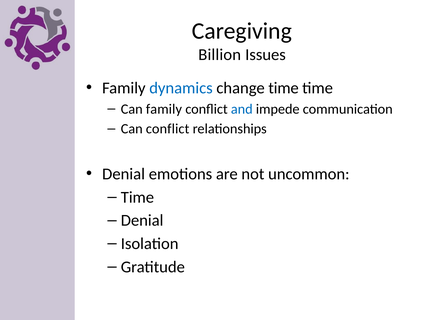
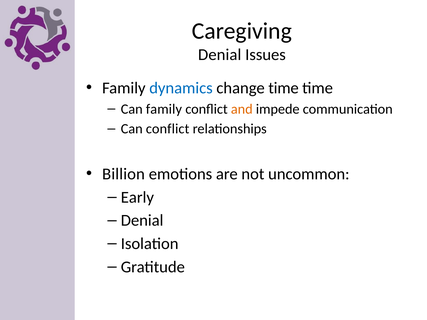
Billion at (220, 55): Billion -> Denial
and colour: blue -> orange
Denial at (124, 174): Denial -> Billion
Time at (137, 197): Time -> Early
